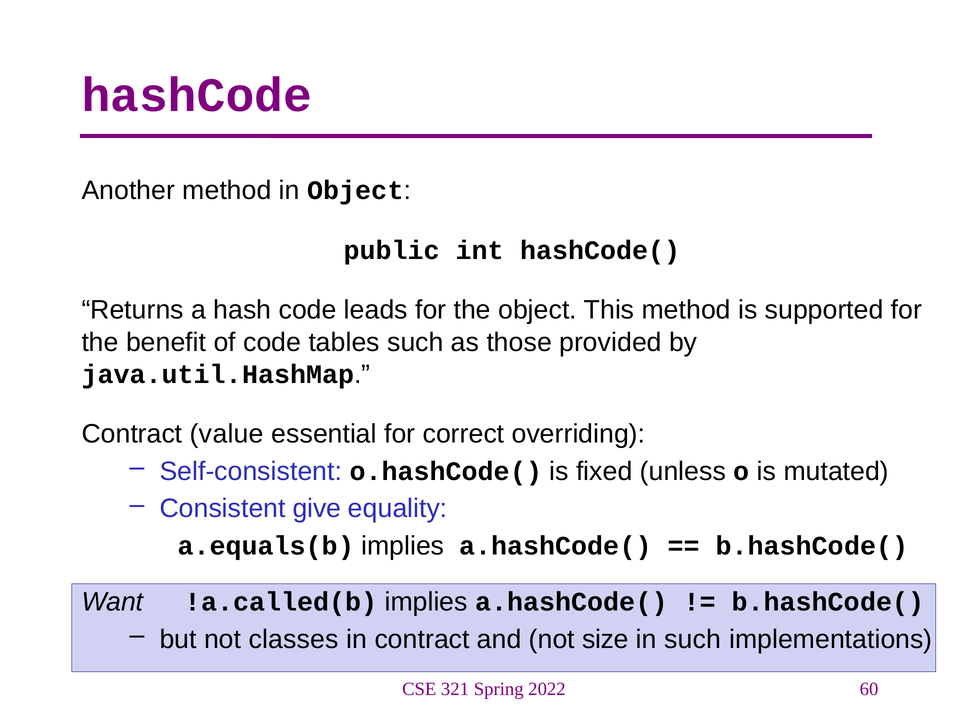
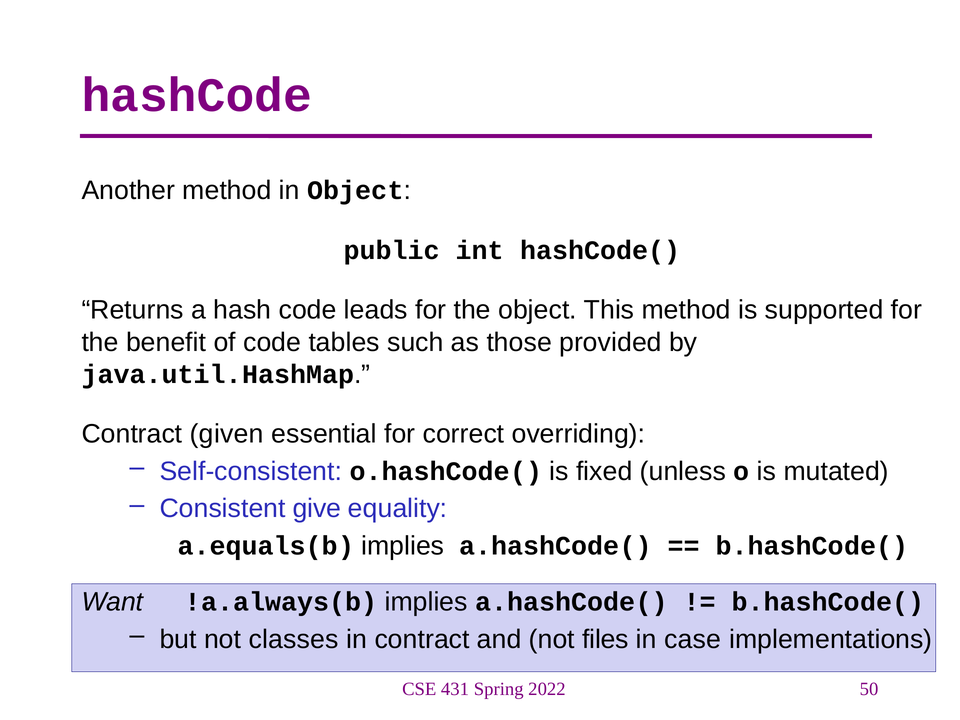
value: value -> given
!a.called(b: !a.called(b -> !a.always(b
size: size -> files
in such: such -> case
321: 321 -> 431
60: 60 -> 50
